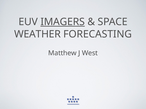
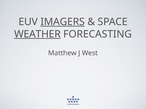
WEATHER underline: none -> present
